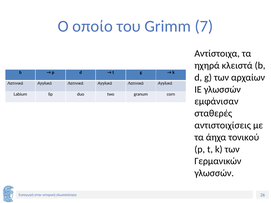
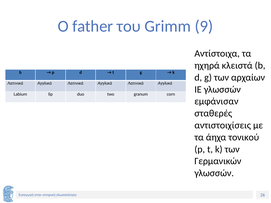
οποίο: οποίο -> father
7: 7 -> 9
